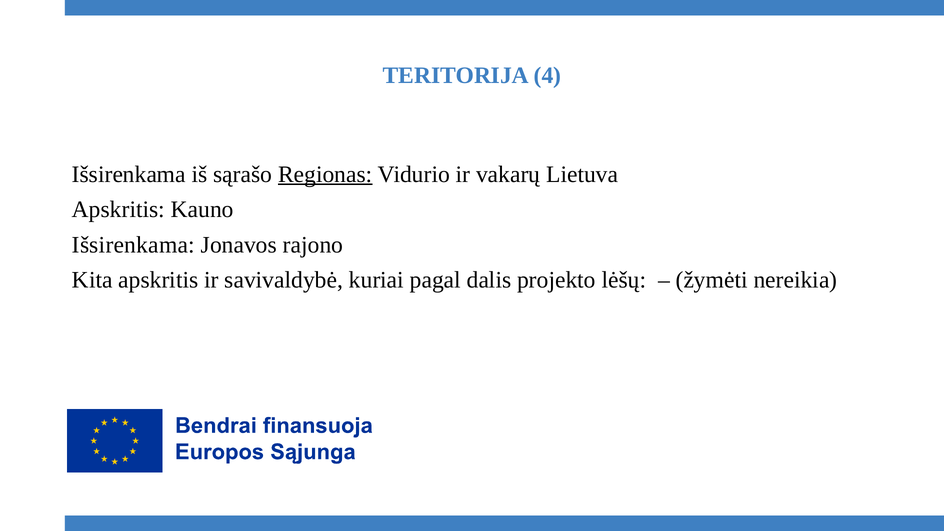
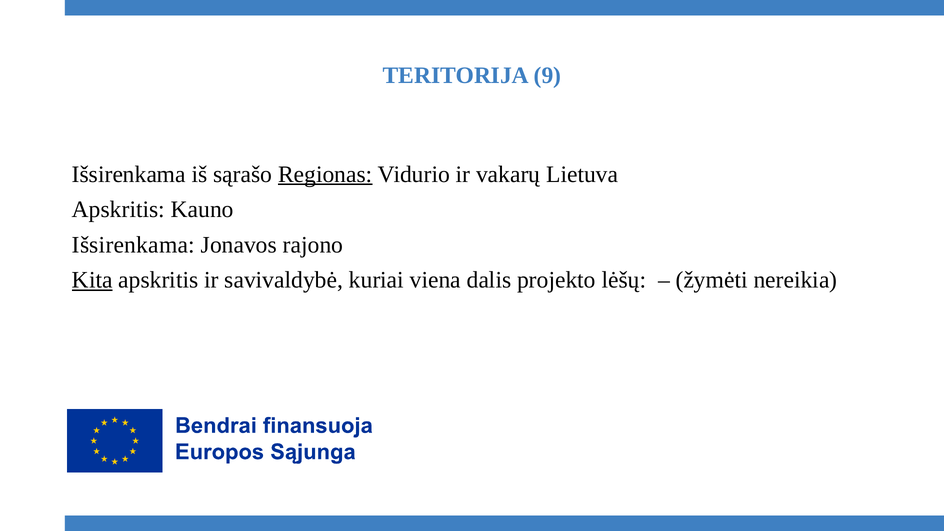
4: 4 -> 9
Kita underline: none -> present
pagal: pagal -> viena
